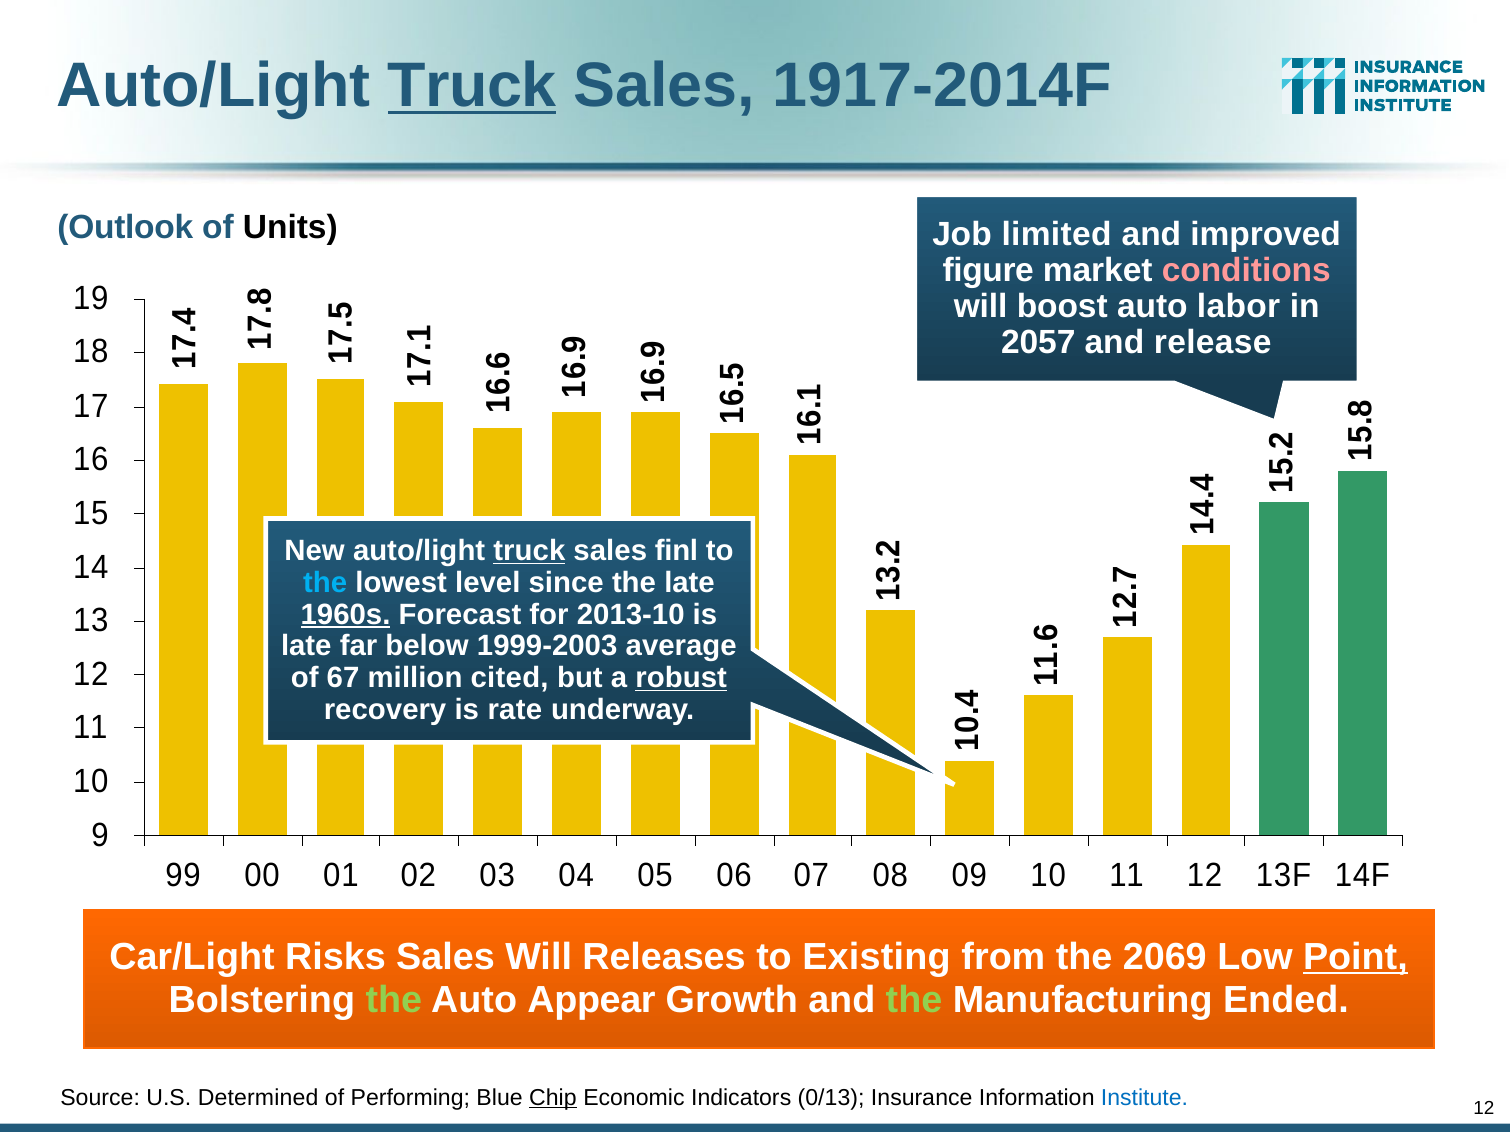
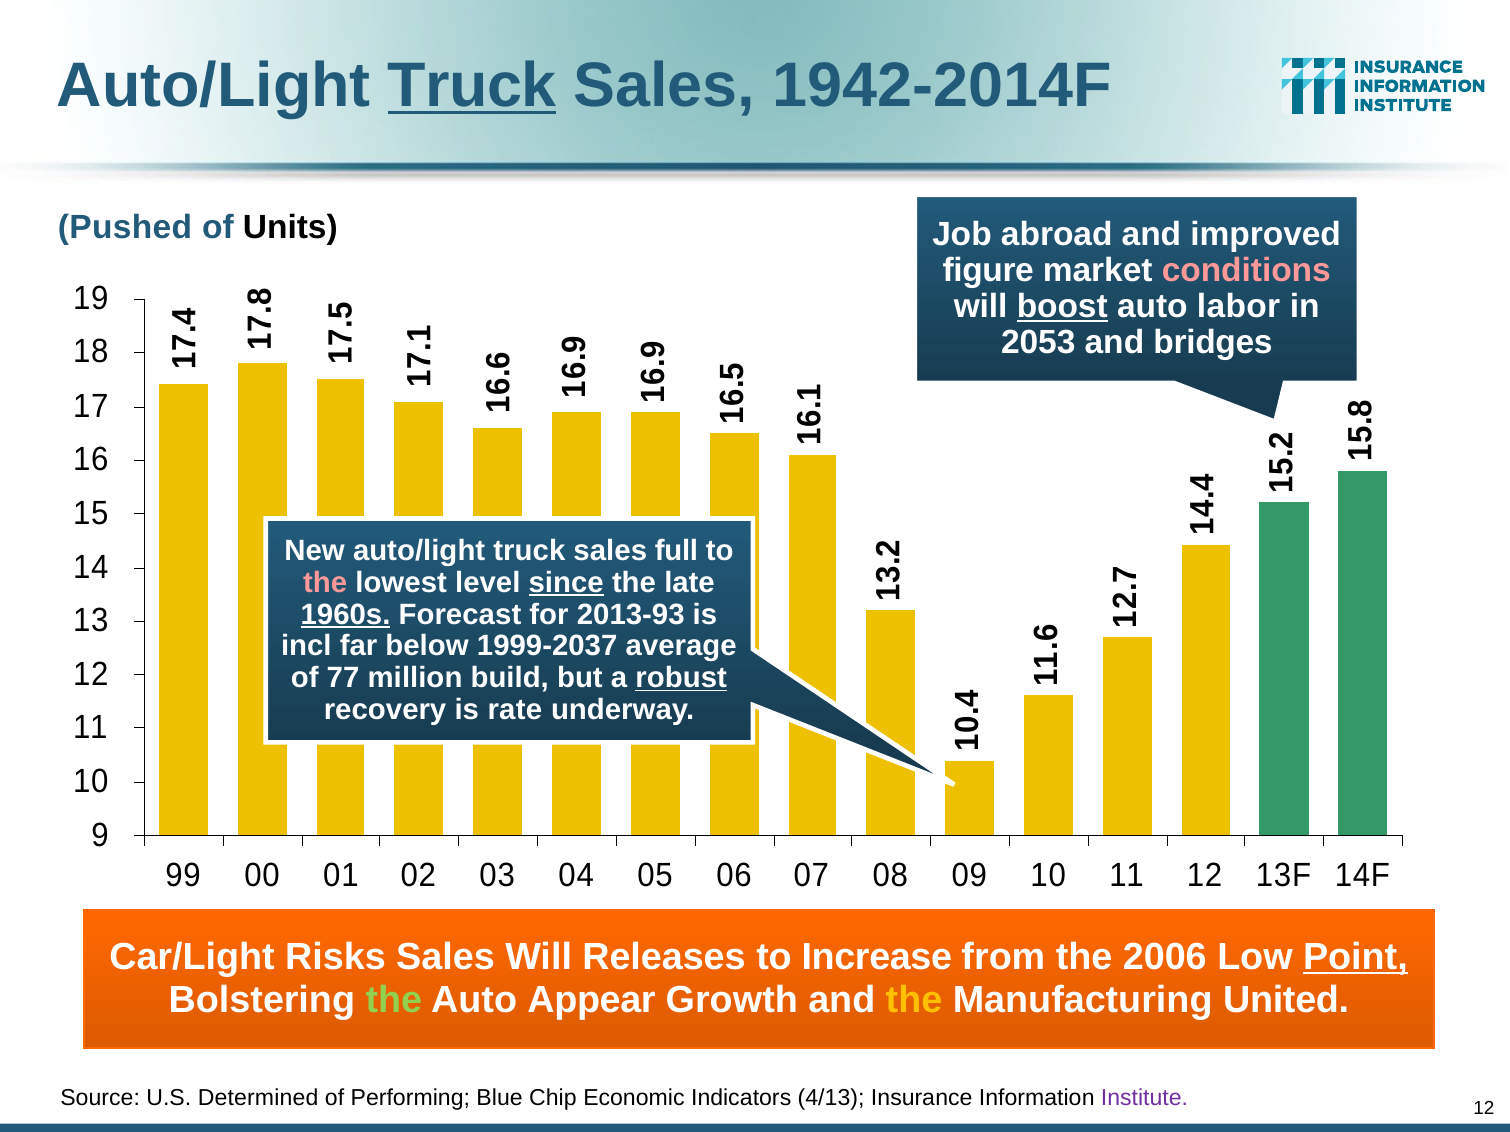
1917-2014F: 1917-2014F -> 1942-2014F
Outlook: Outlook -> Pushed
limited: limited -> abroad
boost underline: none -> present
2057: 2057 -> 2053
release: release -> bridges
truck at (529, 551) underline: present -> none
finl: finl -> full
the at (325, 583) colour: light blue -> pink
since underline: none -> present
2013-10: 2013-10 -> 2013-93
late at (306, 646): late -> incl
1999-2003: 1999-2003 -> 1999-2037
67: 67 -> 77
cited: cited -> build
Existing: Existing -> Increase
2069: 2069 -> 2006
the at (914, 1000) colour: light green -> yellow
Ended: Ended -> United
Chip underline: present -> none
0/13: 0/13 -> 4/13
Institute colour: blue -> purple
